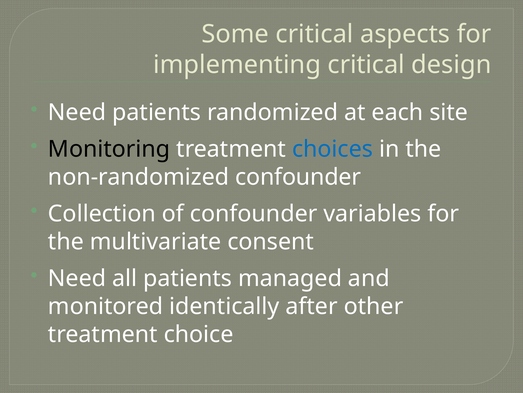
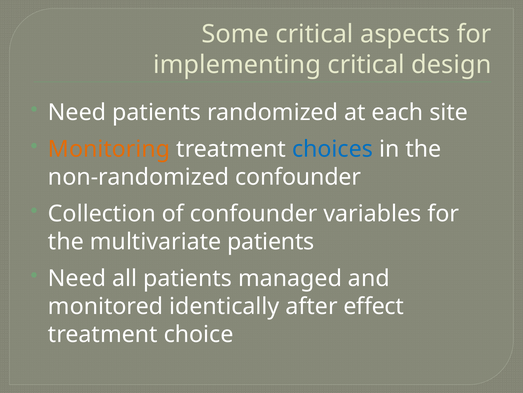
Monitoring colour: black -> orange
multivariate consent: consent -> patients
other: other -> effect
